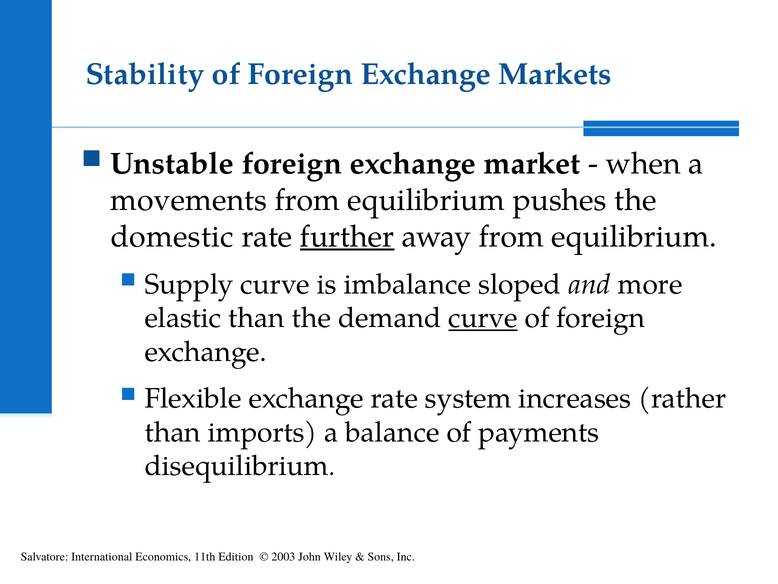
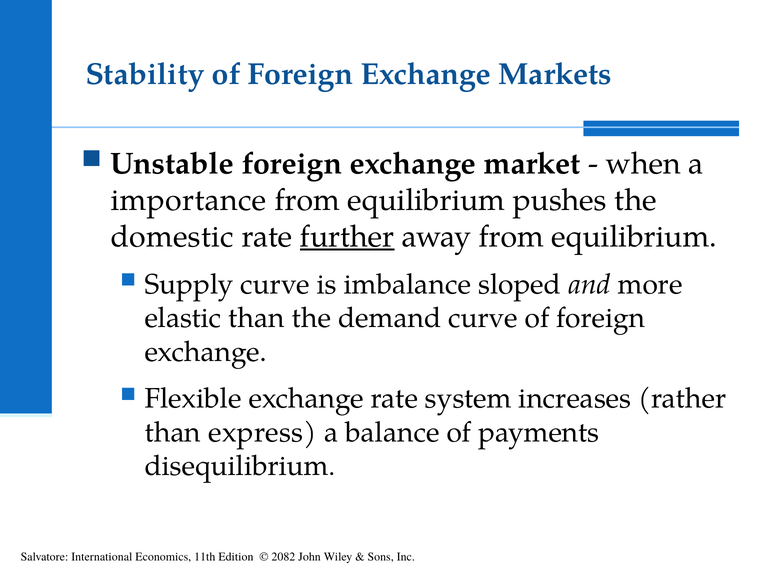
movements: movements -> importance
curve at (483, 318) underline: present -> none
imports: imports -> express
2003: 2003 -> 2082
